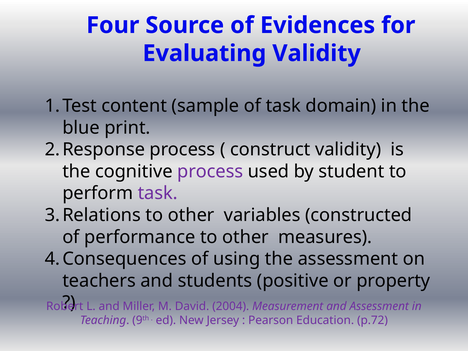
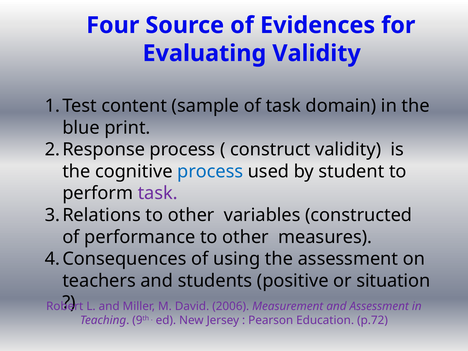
process at (210, 171) colour: purple -> blue
property: property -> situation
2004: 2004 -> 2006
